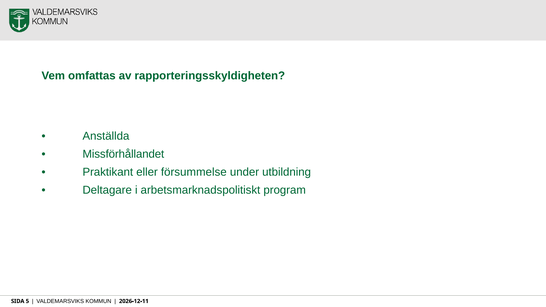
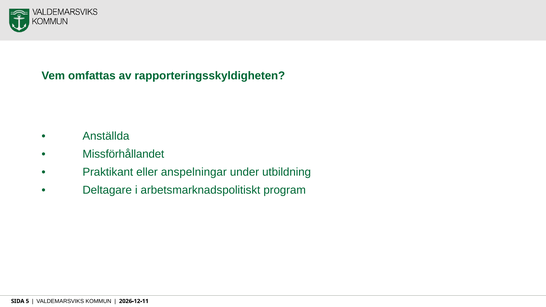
försummelse: försummelse -> anspelningar
